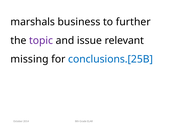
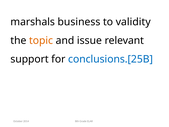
further: further -> validity
topic colour: purple -> orange
missing: missing -> support
